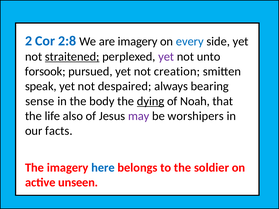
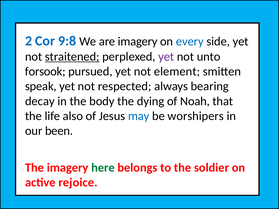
2:8: 2:8 -> 9:8
creation: creation -> element
despaired: despaired -> respected
sense: sense -> decay
dying underline: present -> none
may colour: purple -> blue
facts: facts -> been
here colour: blue -> green
unseen: unseen -> rejoice
